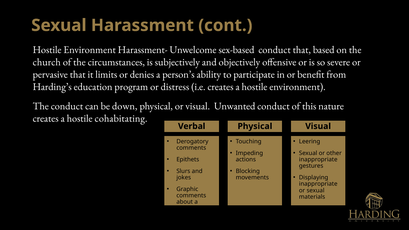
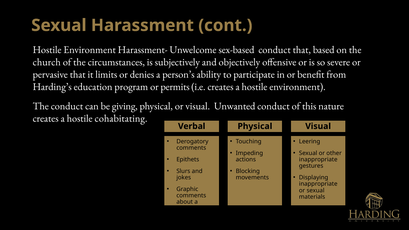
distress: distress -> permits
down: down -> giving
